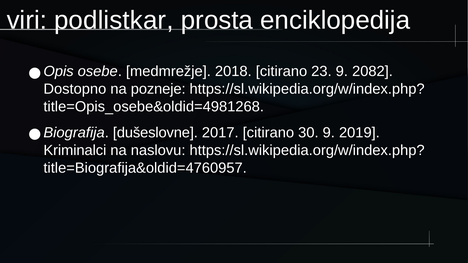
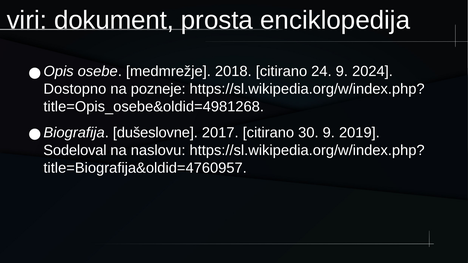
podlistkar: podlistkar -> dokument
23: 23 -> 24
2082: 2082 -> 2024
Kriminalci: Kriminalci -> Sodeloval
